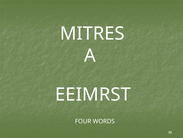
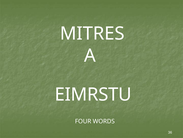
EEIMRST: EEIMRST -> EIMRSTU
